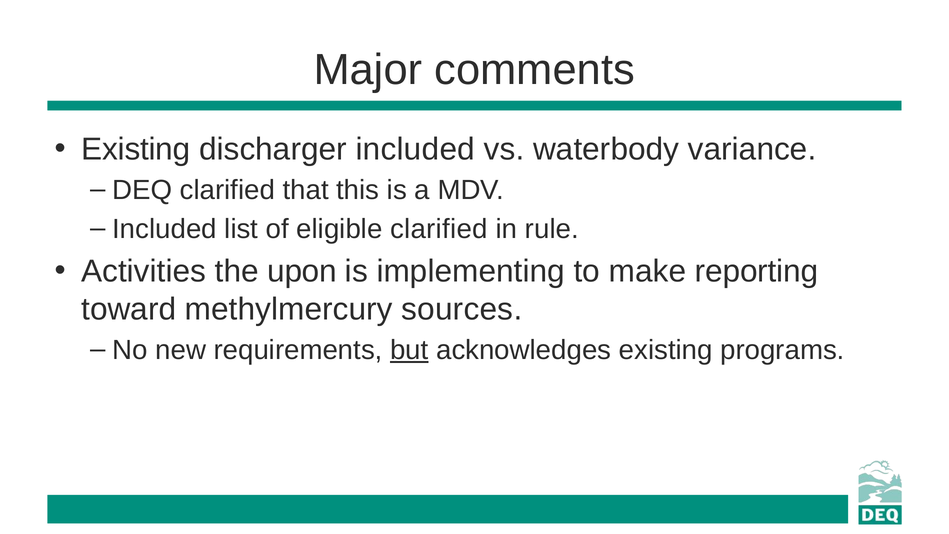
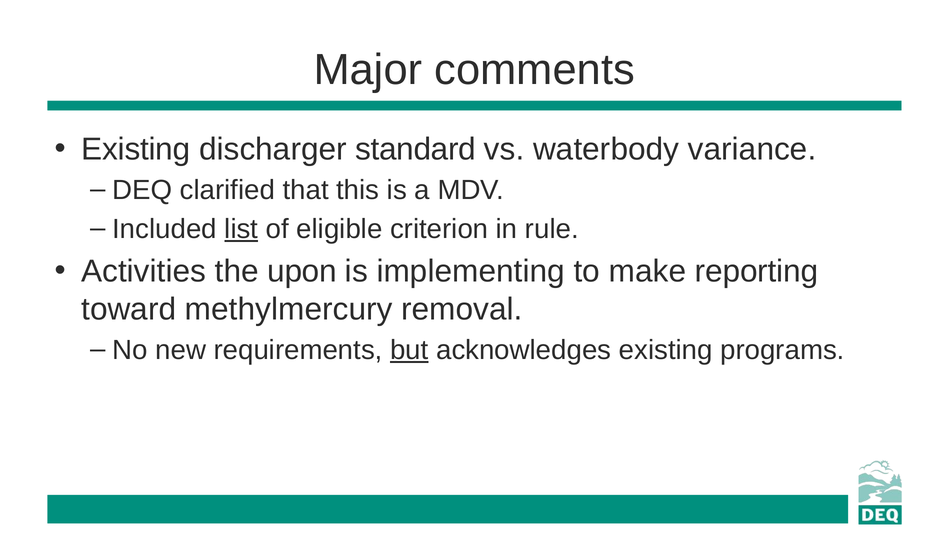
discharger included: included -> standard
list underline: none -> present
eligible clarified: clarified -> criterion
sources: sources -> removal
